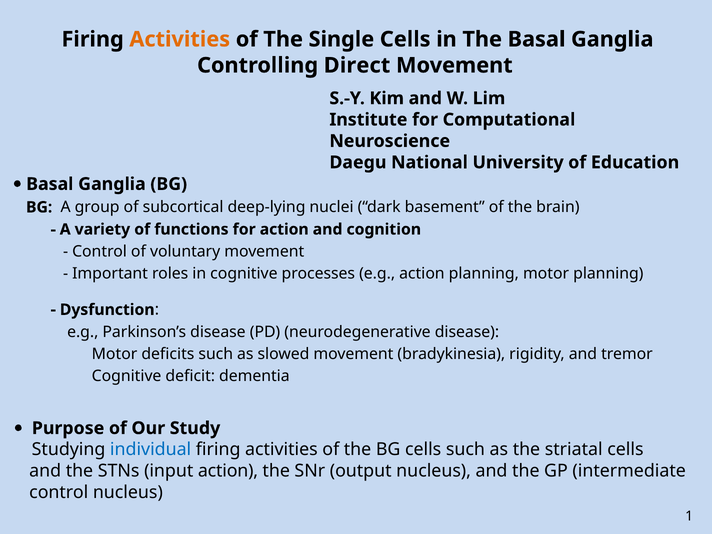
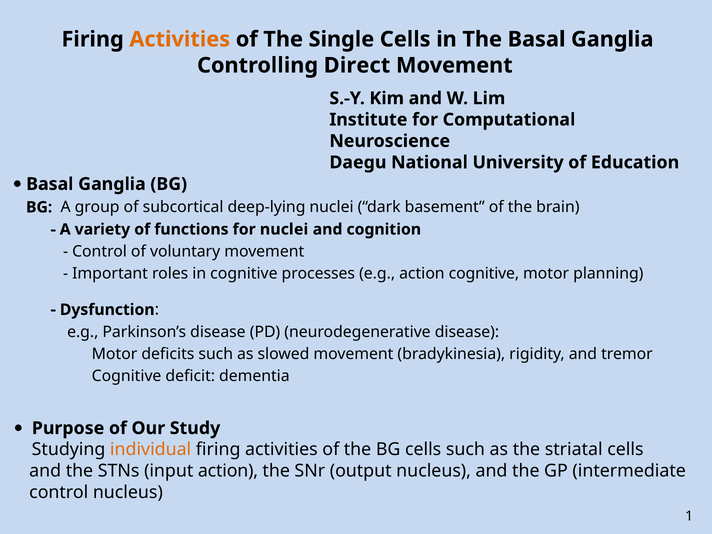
for action: action -> nuclei
action planning: planning -> cognitive
individual colour: blue -> orange
